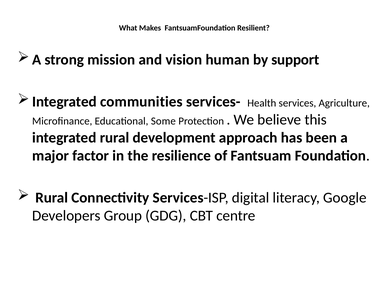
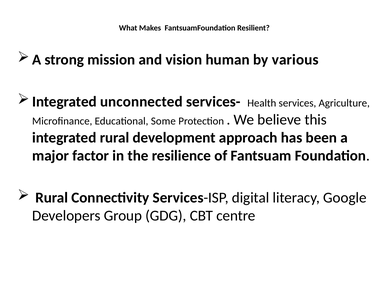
support: support -> various
communities: communities -> unconnected
